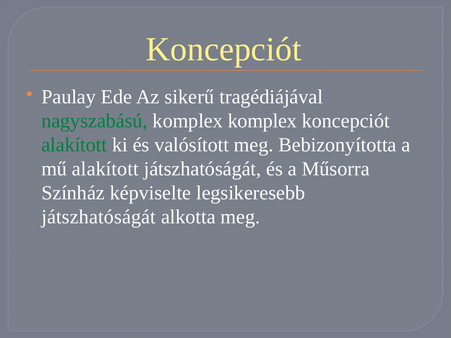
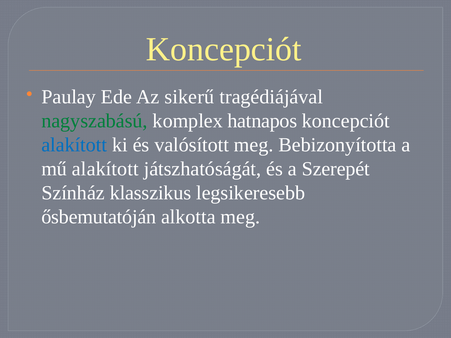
komplex komplex: komplex -> hatnapos
alakított at (74, 145) colour: green -> blue
Műsorra: Műsorra -> Szerepét
képviselte: képviselte -> klasszikus
játszhatóságát at (99, 217): játszhatóságát -> ősbemutatóján
